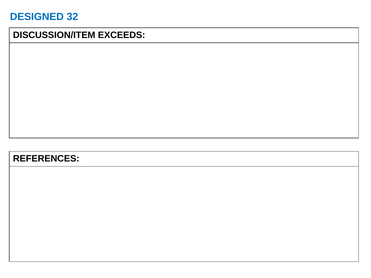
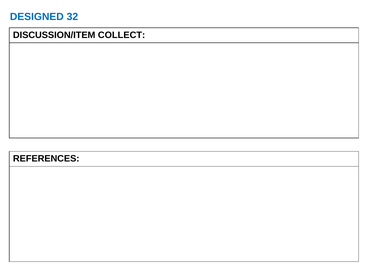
EXCEEDS: EXCEEDS -> COLLECT
